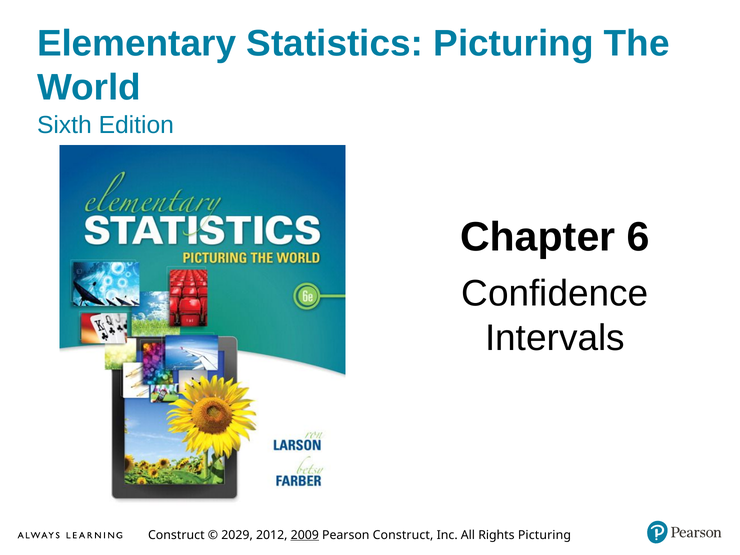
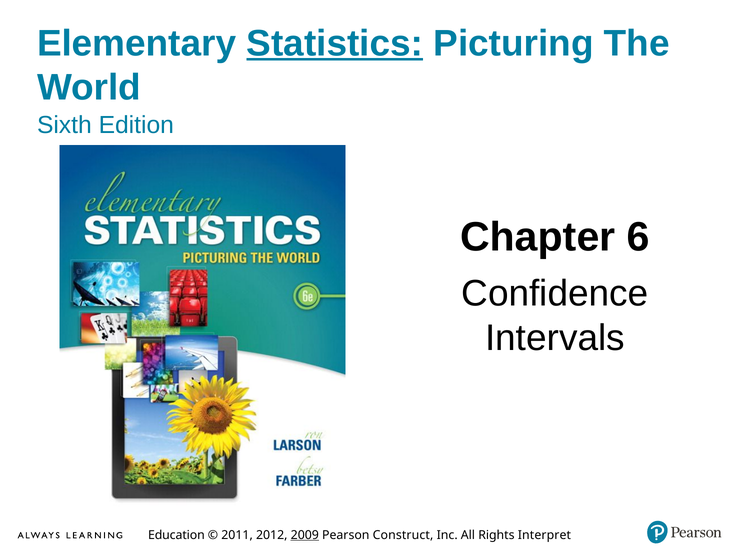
Statistics underline: none -> present
Construct at (176, 535): Construct -> Education
2029: 2029 -> 2011
Rights Picturing: Picturing -> Interpret
